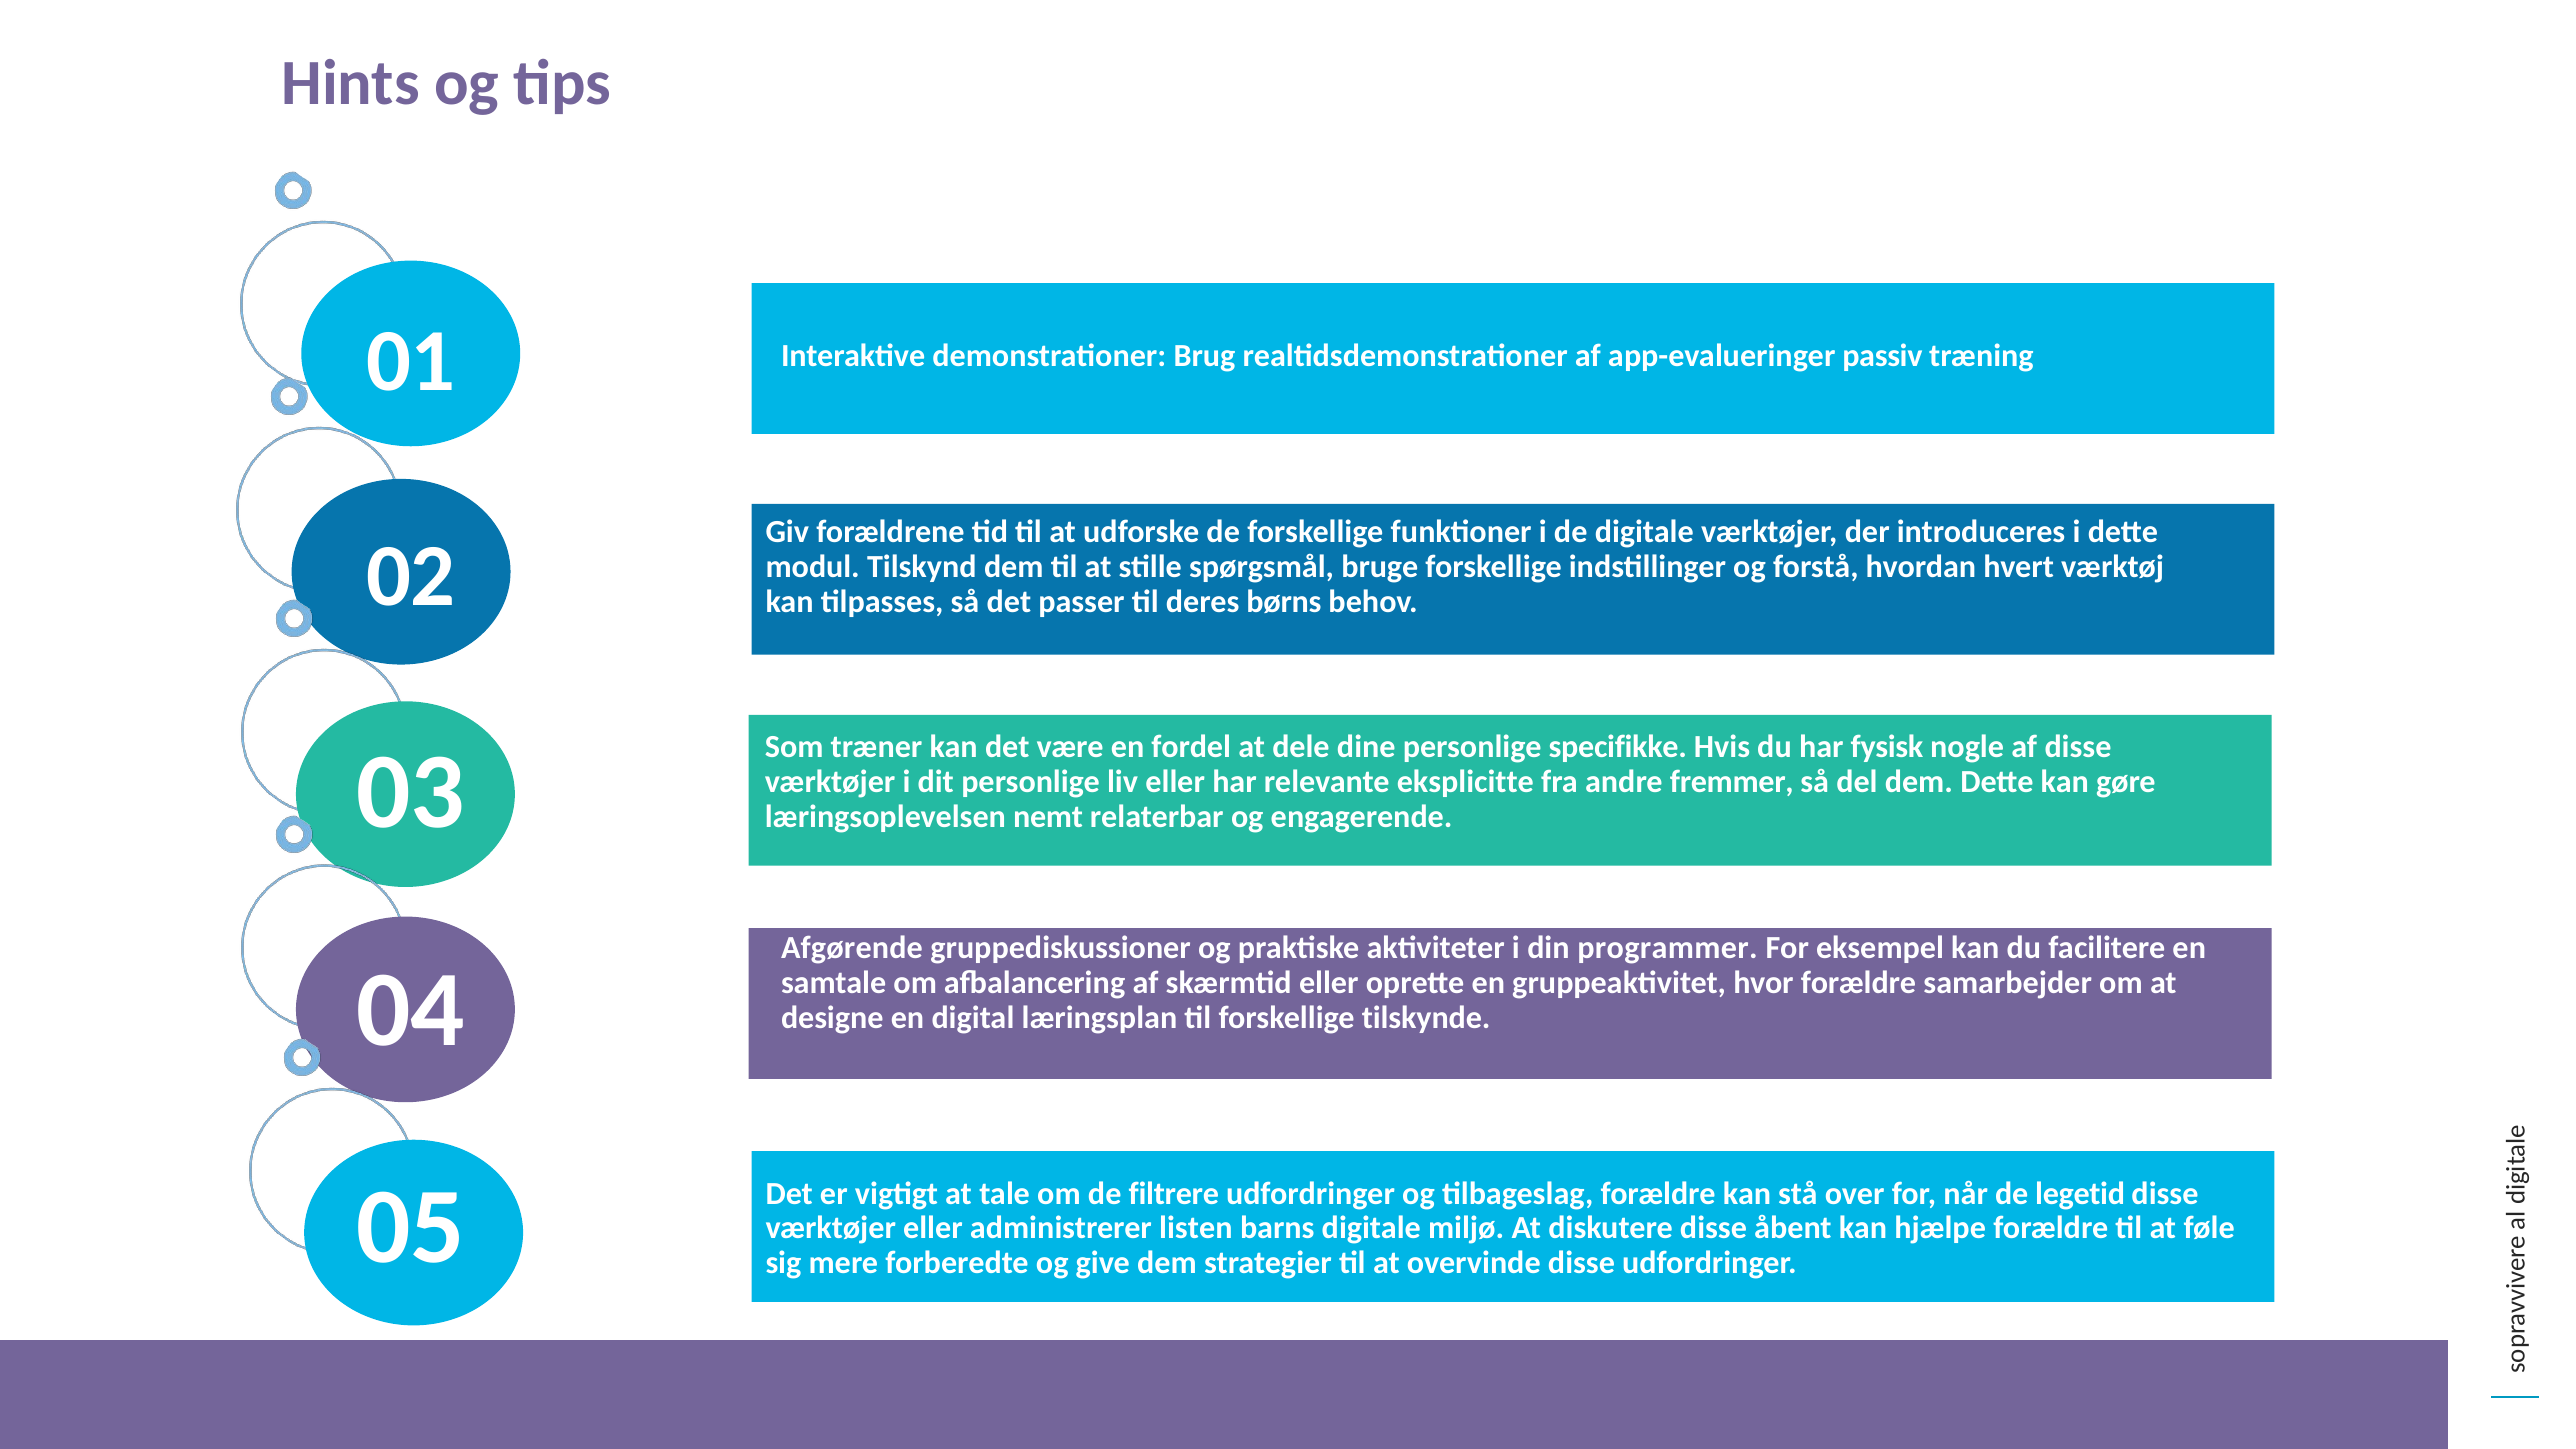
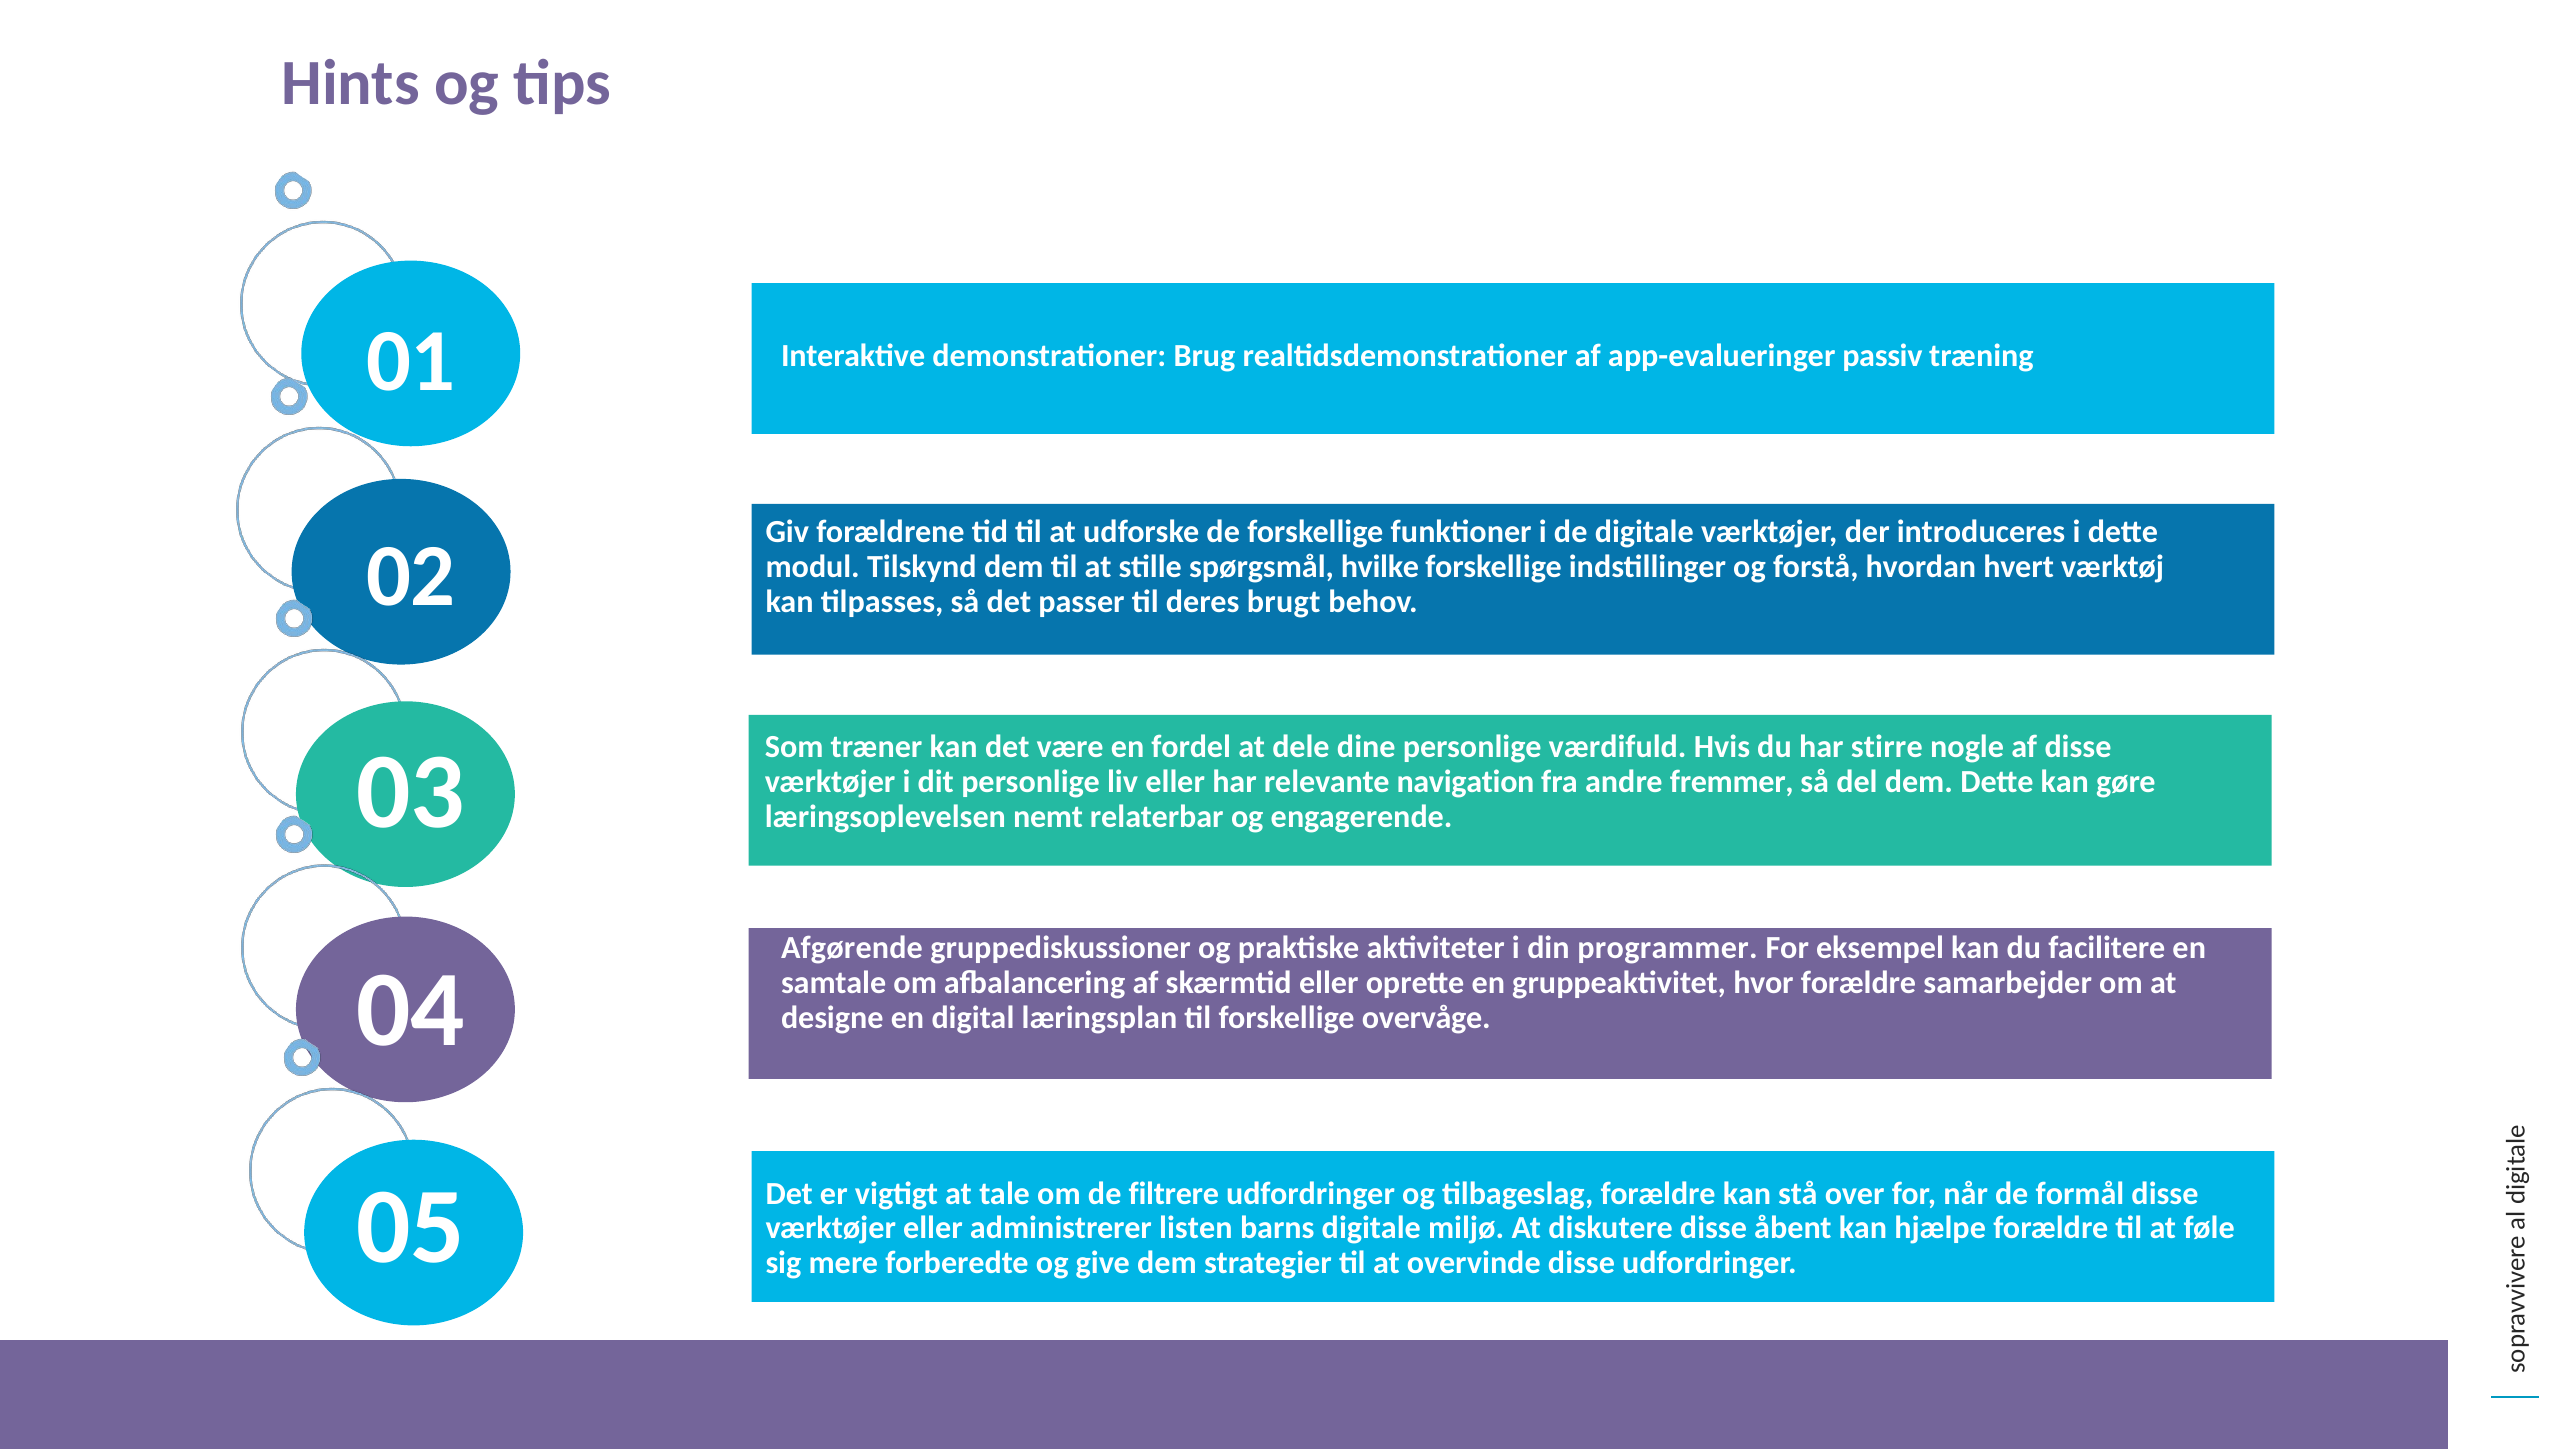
bruge: bruge -> hvilke
børns: børns -> brugt
specifikke: specifikke -> værdifuld
fysisk: fysisk -> stirre
eksplicitte: eksplicitte -> navigation
tilskynde: tilskynde -> overvåge
legetid: legetid -> formål
